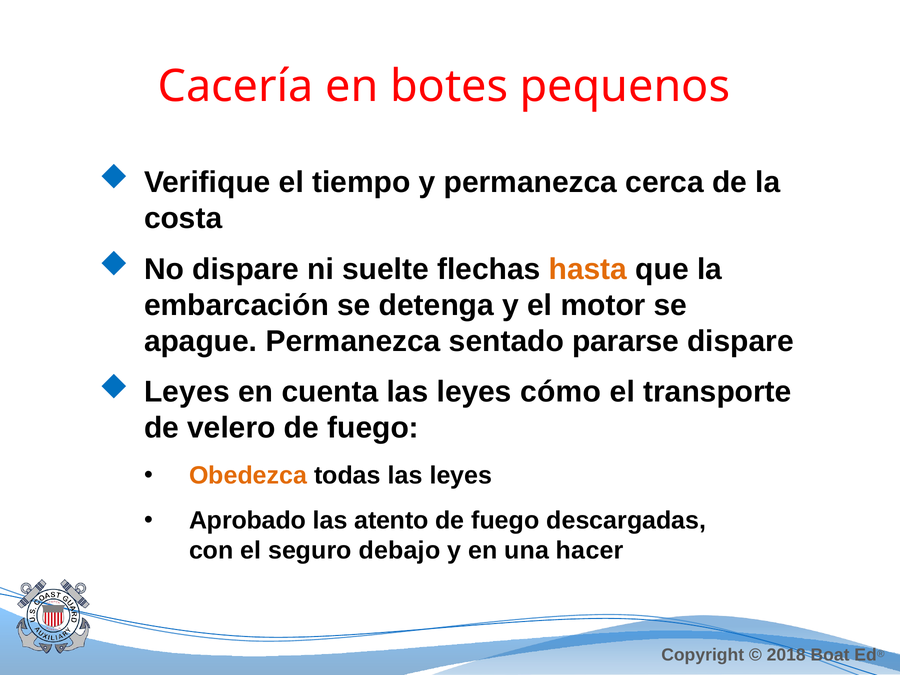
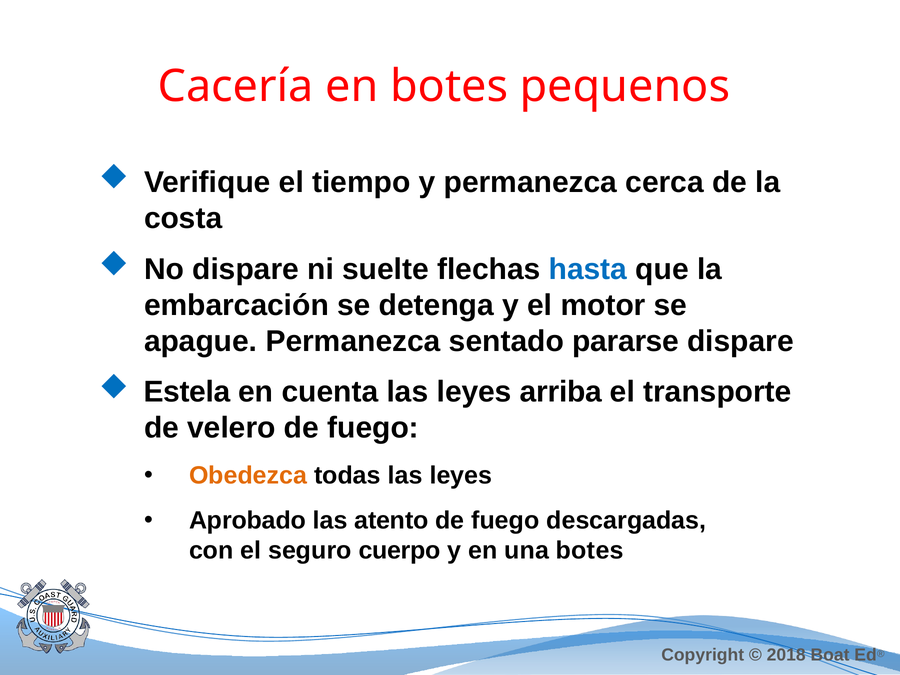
hasta colour: orange -> blue
Leyes at (187, 392): Leyes -> Estela
cómo: cómo -> arriba
debajo: debajo -> cuerpo
una hacer: hacer -> botes
